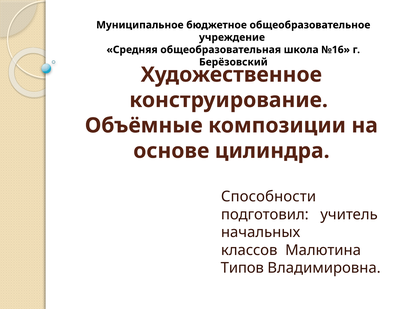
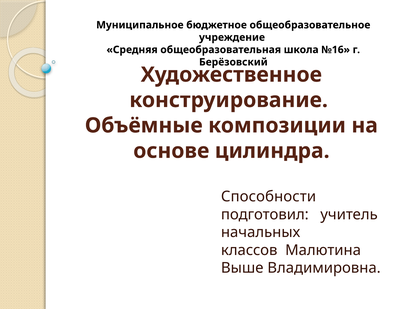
Типов: Типов -> Выше
